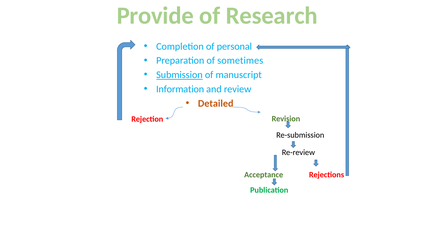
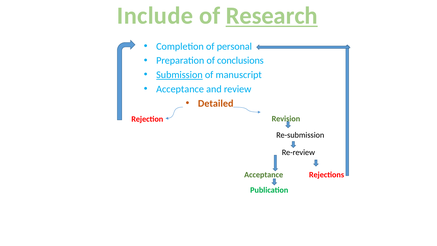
Provide: Provide -> Include
Research underline: none -> present
sometimes: sometimes -> conclusions
Information at (180, 89): Information -> Acceptance
